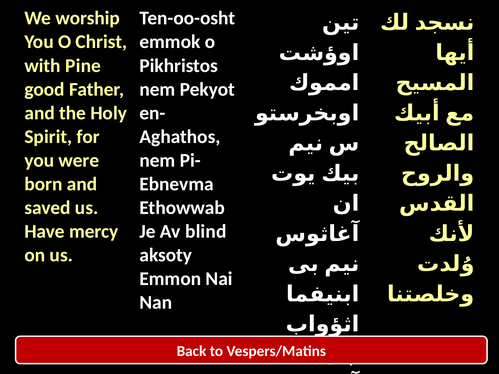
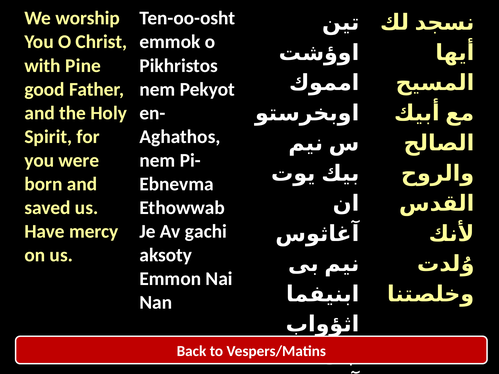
blind: blind -> gachi
